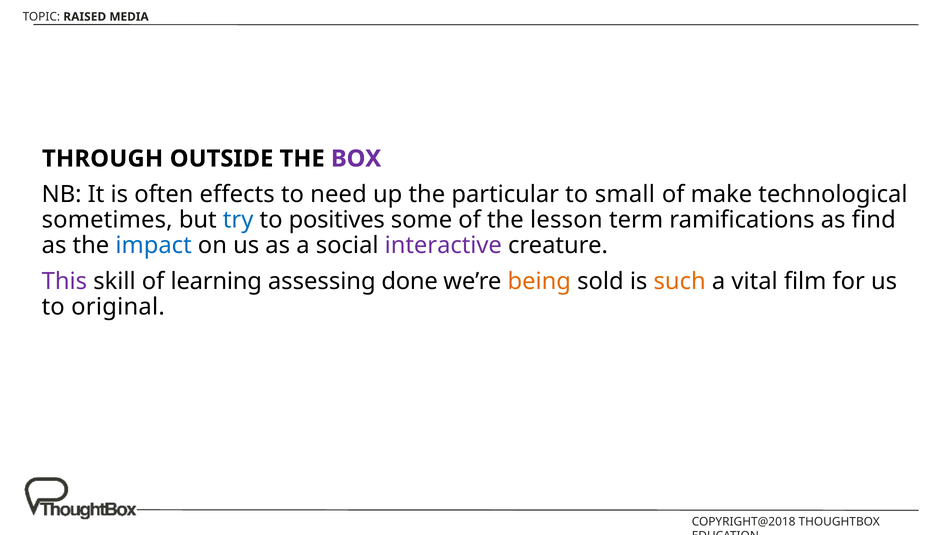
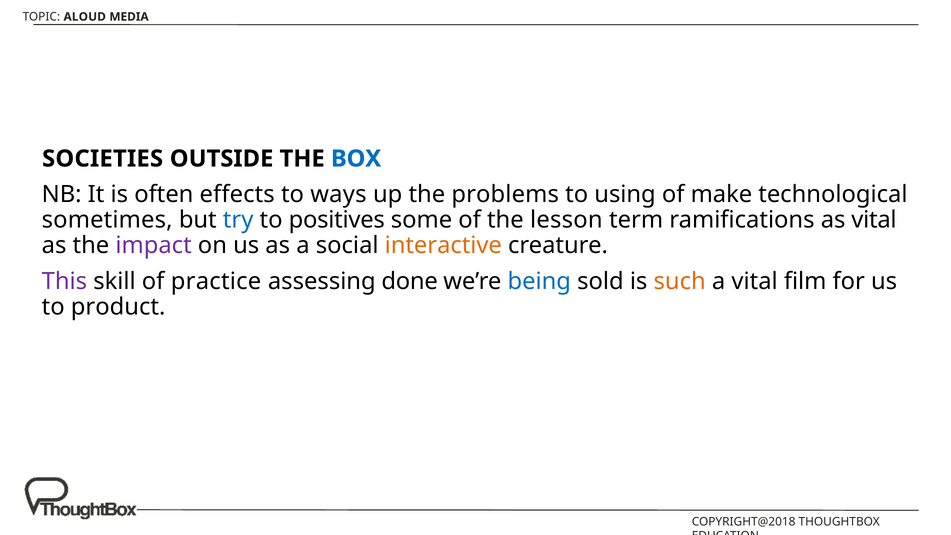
RAISED: RAISED -> ALOUD
THROUGH: THROUGH -> SOCIETIES
BOX colour: purple -> blue
need: need -> ways
particular: particular -> problems
small: small -> using
as find: find -> vital
impact colour: blue -> purple
interactive colour: purple -> orange
learning: learning -> practice
being colour: orange -> blue
original: original -> product
